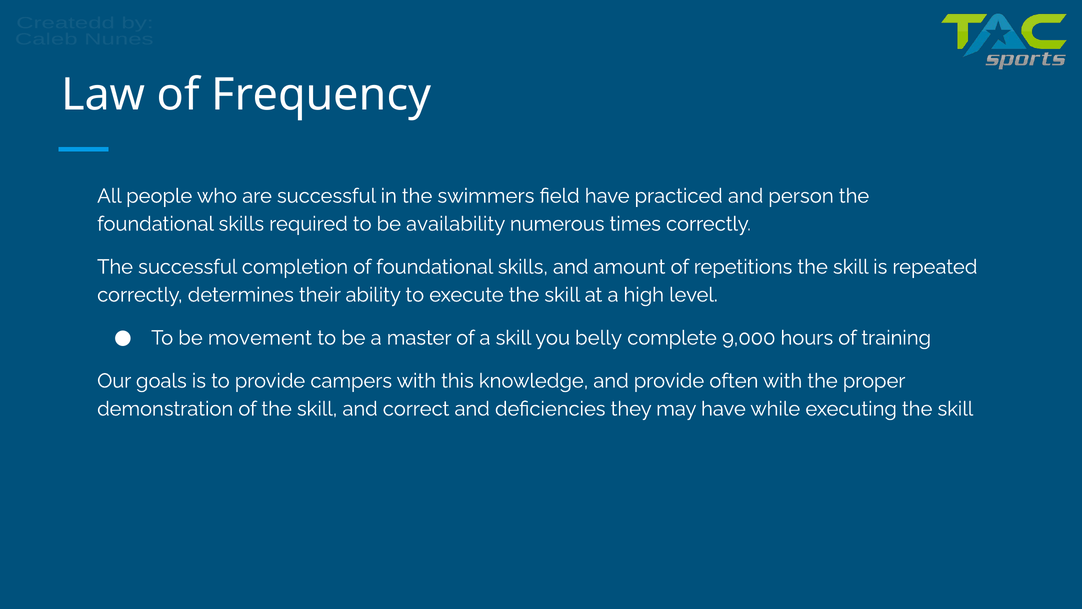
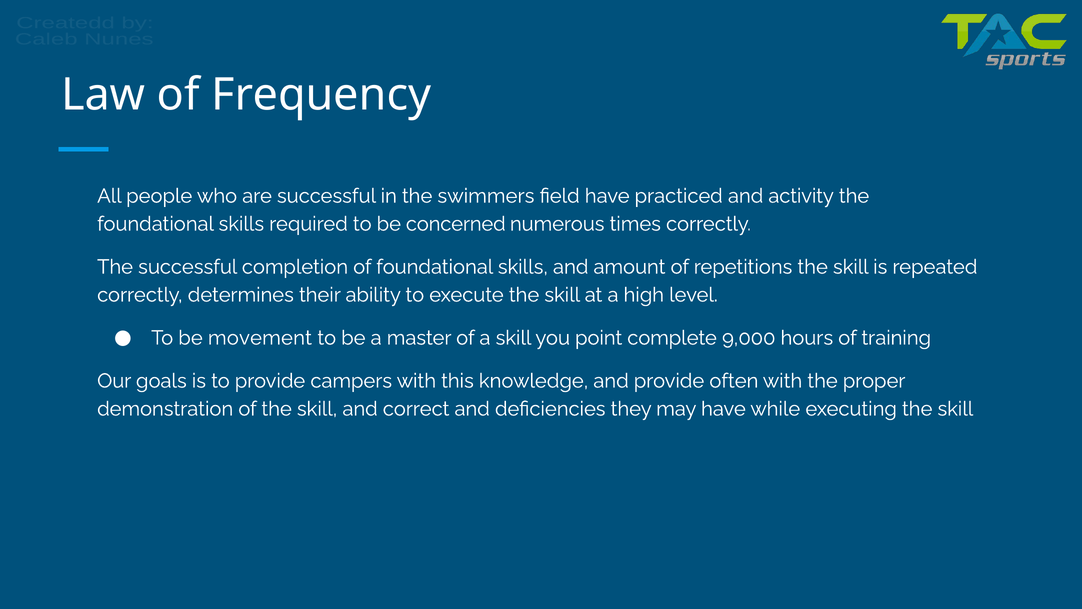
person: person -> activity
availability: availability -> concerned
belly: belly -> point
